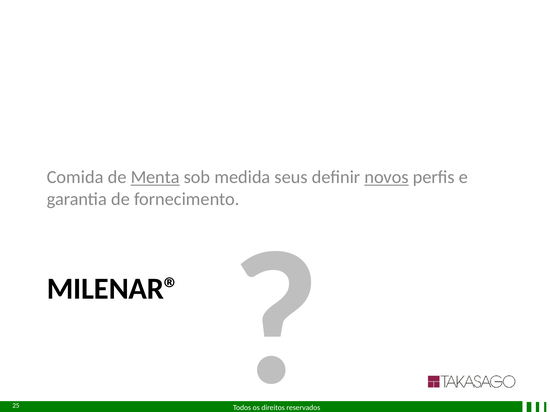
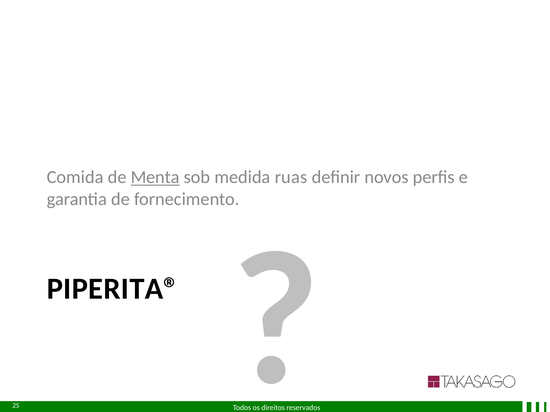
seus: seus -> ruas
novos underline: present -> none
MILENAR®: MILENAR® -> PIPERITA®
